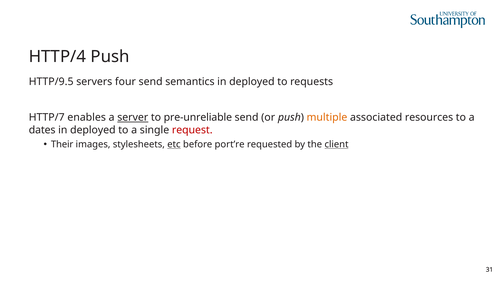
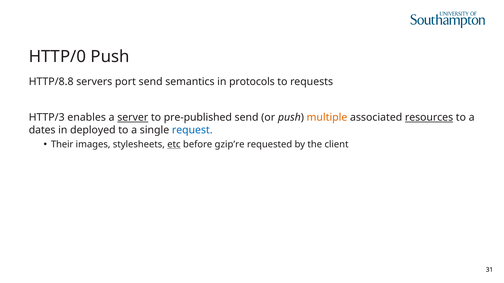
HTTP/4: HTTP/4 -> HTTP/0
HTTP/9.5: HTTP/9.5 -> HTTP/8.8
four: four -> port
deployed at (252, 82): deployed -> protocols
HTTP/7: HTTP/7 -> HTTP/3
pre-unreliable: pre-unreliable -> pre-published
resources underline: none -> present
request colour: red -> blue
port’re: port’re -> gzip’re
client underline: present -> none
